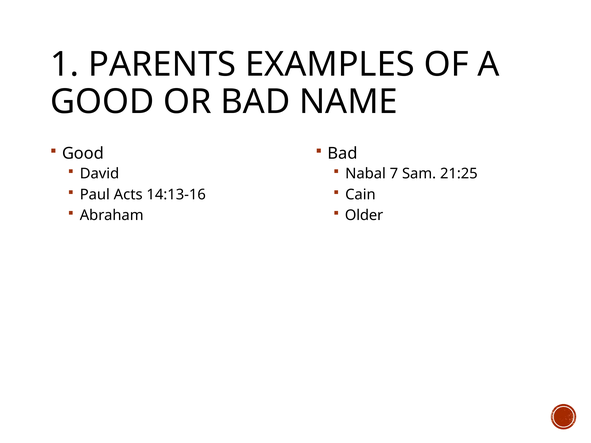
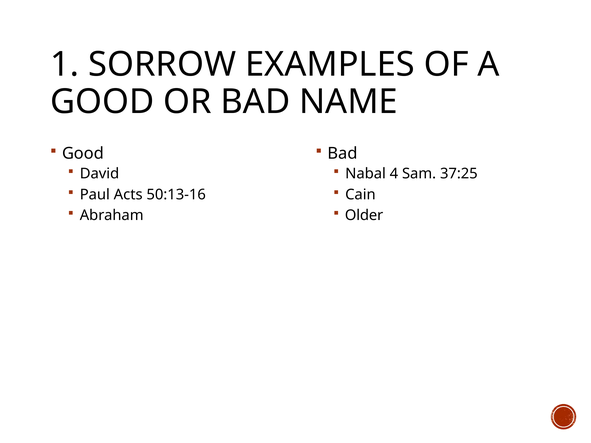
PARENTS: PARENTS -> SORROW
7: 7 -> 4
21:25: 21:25 -> 37:25
14:13-16: 14:13-16 -> 50:13-16
